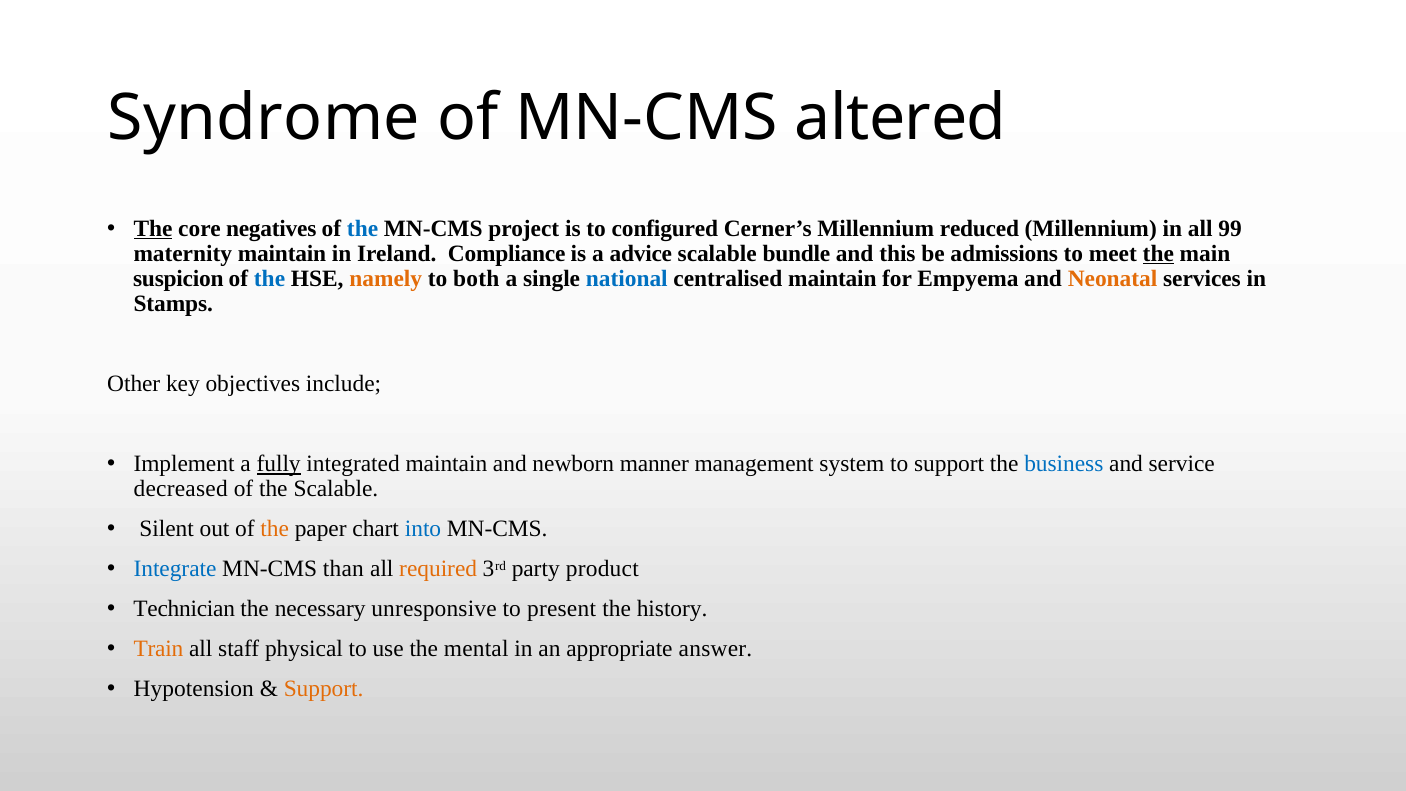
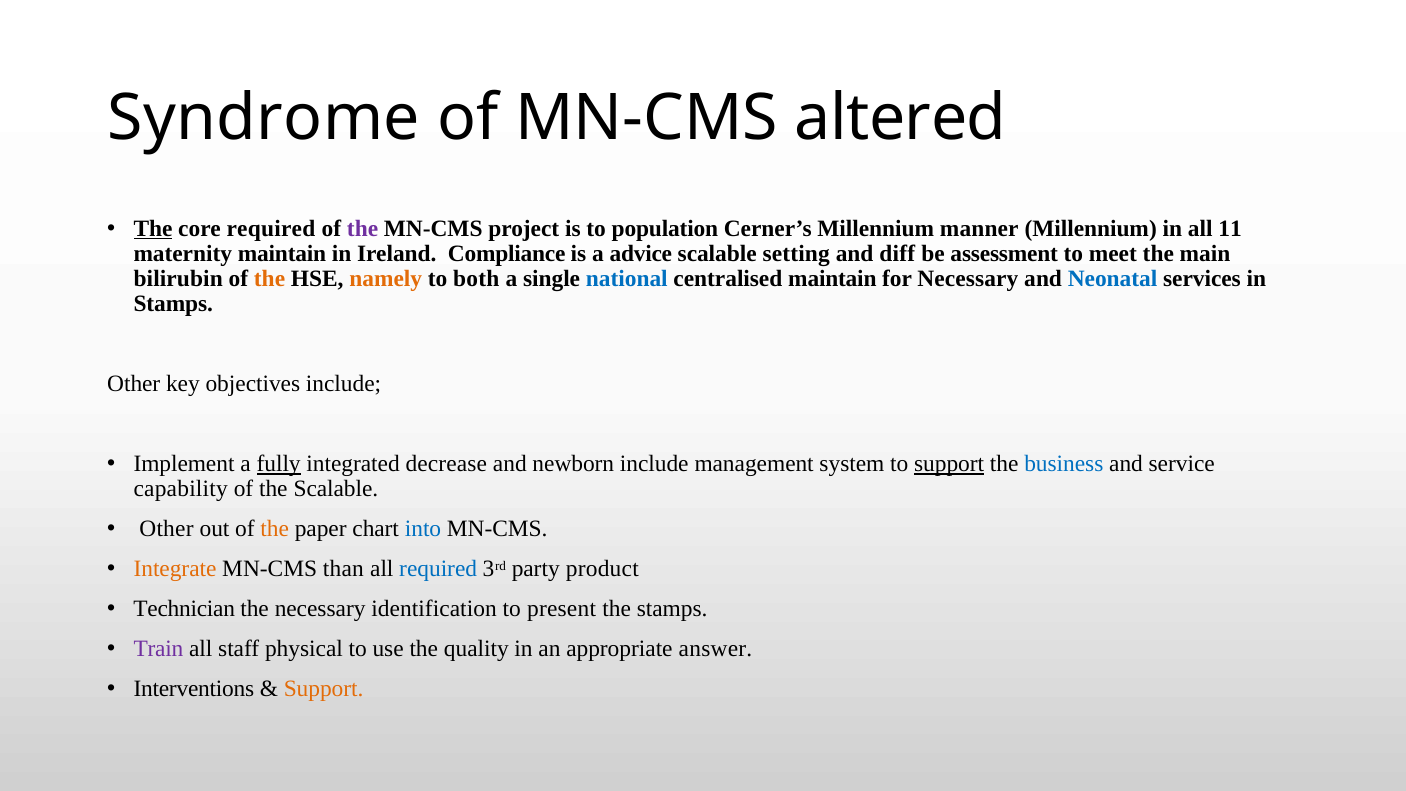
core negatives: negatives -> required
the at (363, 228) colour: blue -> purple
configured: configured -> population
reduced: reduced -> manner
99: 99 -> 11
bundle: bundle -> setting
this: this -> diff
admissions: admissions -> assessment
the at (1158, 254) underline: present -> none
suspicion: suspicion -> bilirubin
the at (270, 279) colour: blue -> orange
for Empyema: Empyema -> Necessary
Neonatal colour: orange -> blue
integrated maintain: maintain -> decrease
newborn manner: manner -> include
support at (949, 464) underline: none -> present
decreased: decreased -> capability
Silent at (167, 529): Silent -> Other
Integrate colour: blue -> orange
required at (438, 569) colour: orange -> blue
unresponsive: unresponsive -> identification
the history: history -> stamps
Train colour: orange -> purple
mental: mental -> quality
Hypotension: Hypotension -> Interventions
